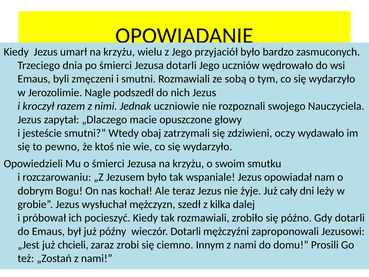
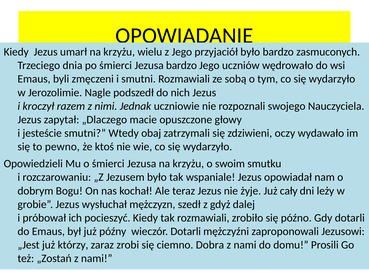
Jezusa dotarli: dotarli -> bardzo
kilka: kilka -> gdyż
chcieli: chcieli -> którzy
Innym: Innym -> Dobra
